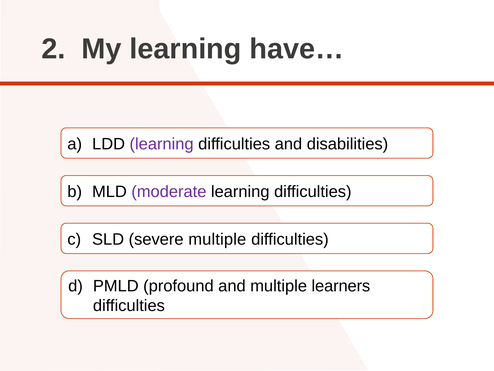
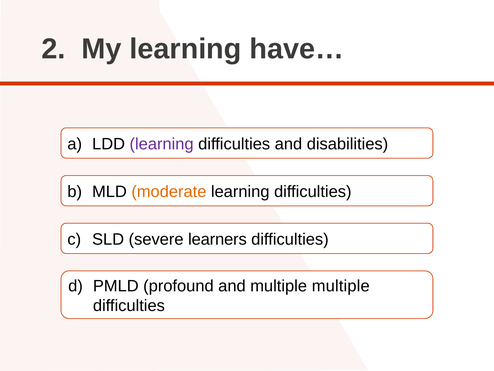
moderate colour: purple -> orange
severe multiple: multiple -> learners
multiple learners: learners -> multiple
